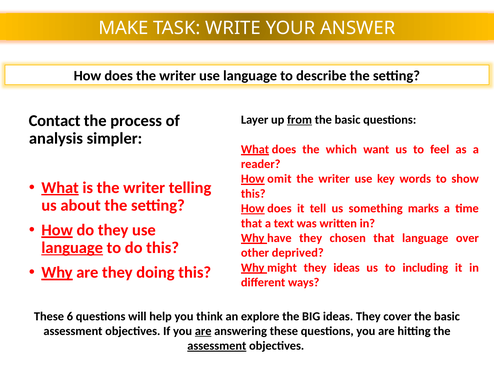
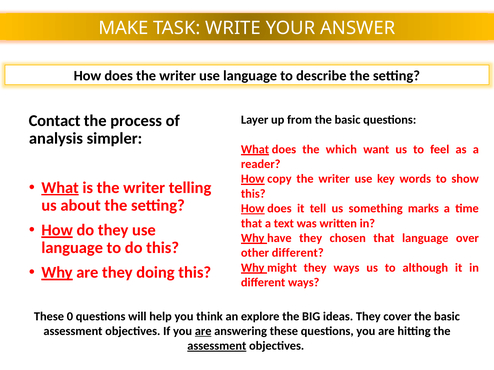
from underline: present -> none
omit: omit -> copy
language at (72, 248) underline: present -> none
other deprived: deprived -> different
they ideas: ideas -> ways
including: including -> although
6: 6 -> 0
